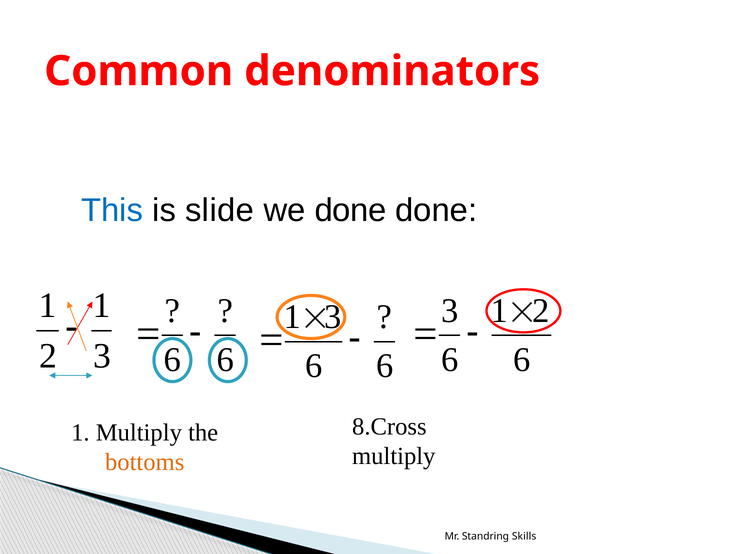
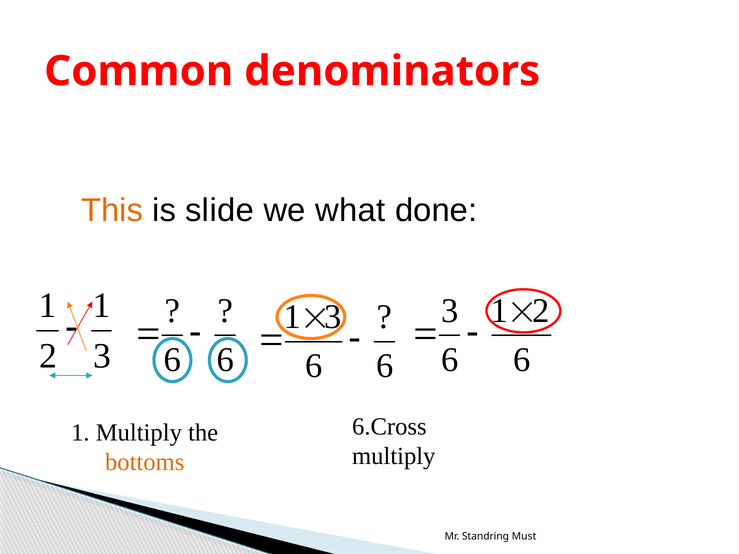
This colour: blue -> orange
we done: done -> what
8.Cross: 8.Cross -> 6.Cross
Skills: Skills -> Must
